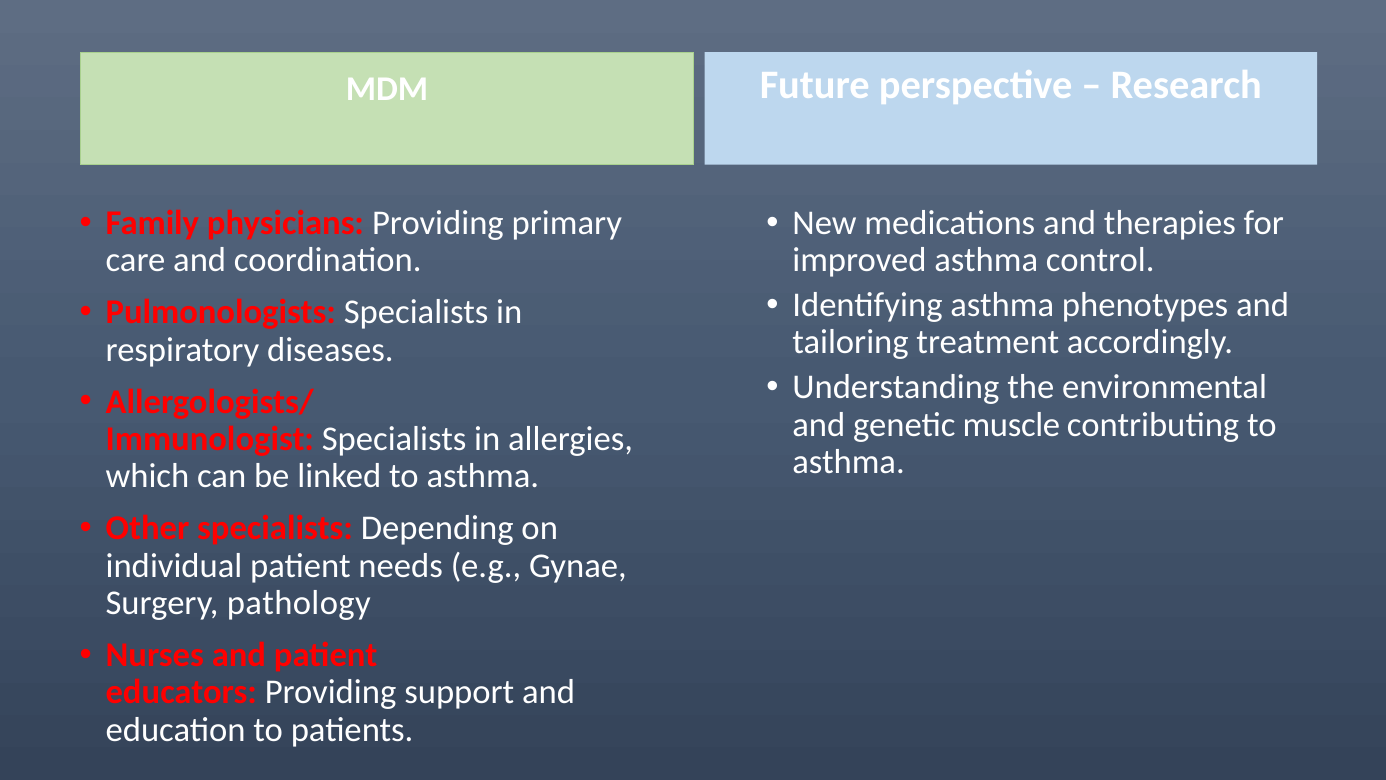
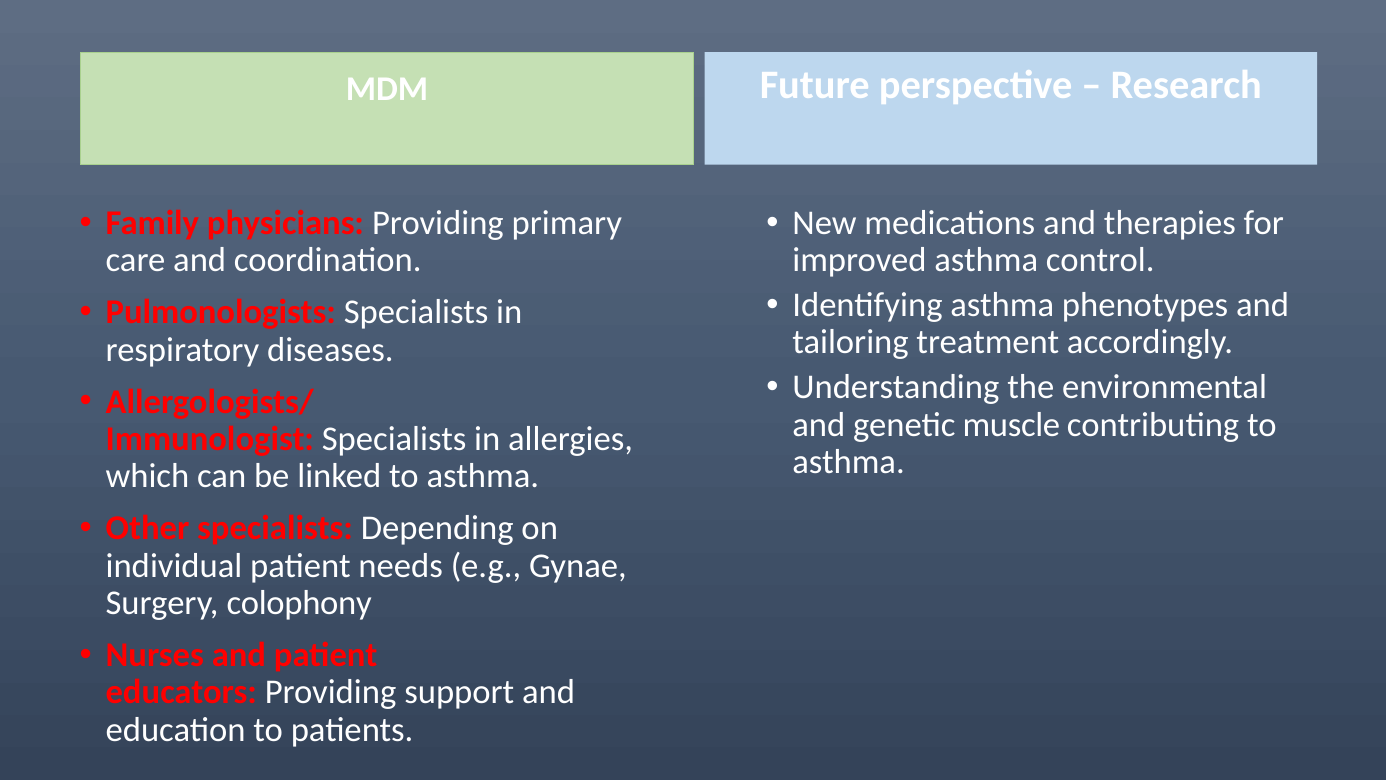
pathology: pathology -> colophony
